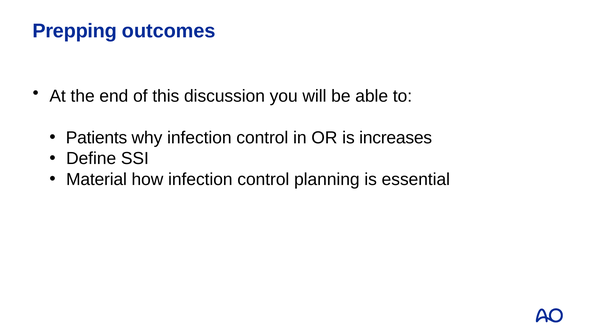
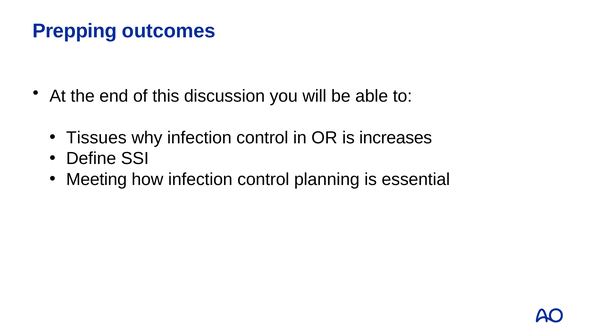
Patients: Patients -> Tissues
Material: Material -> Meeting
